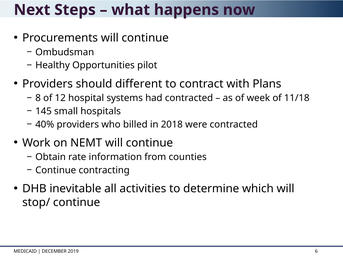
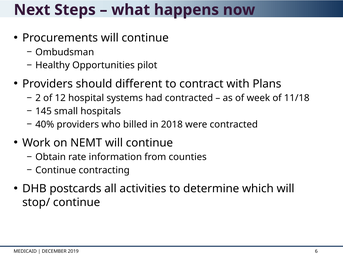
8: 8 -> 2
inevitable: inevitable -> postcards
